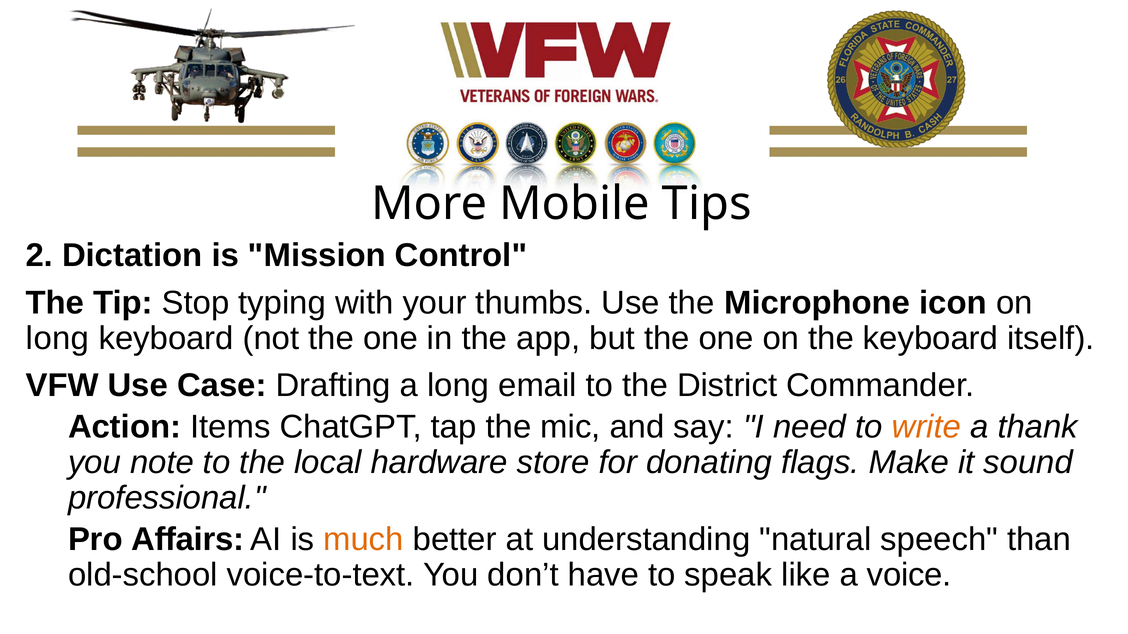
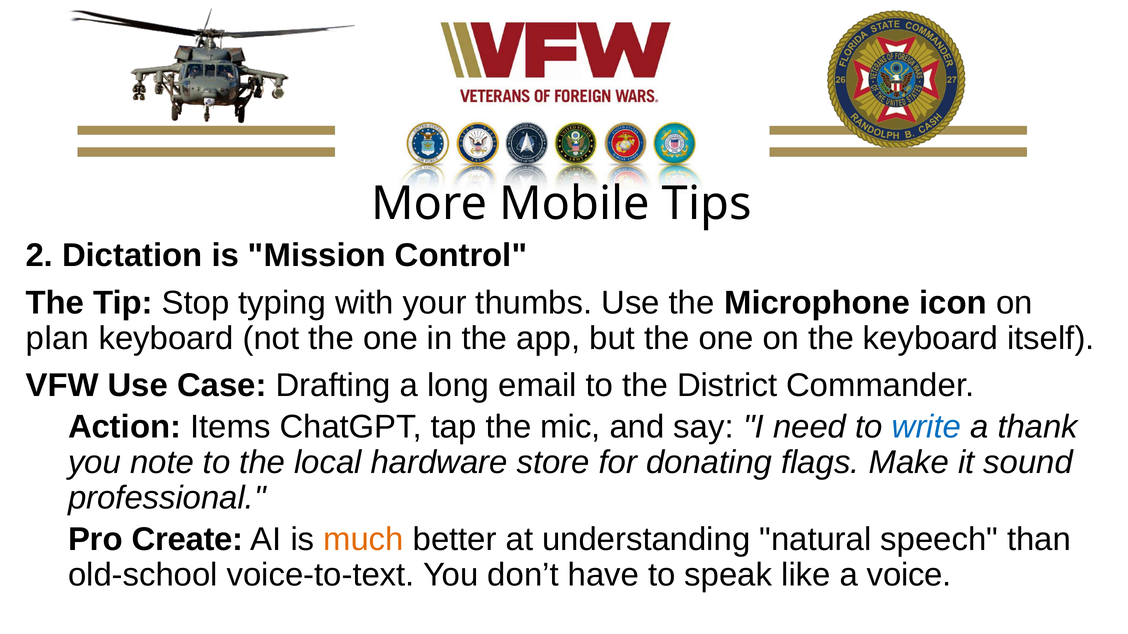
long at (57, 339): long -> plan
write colour: orange -> blue
Affairs: Affairs -> Create
